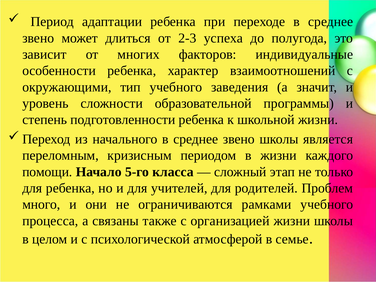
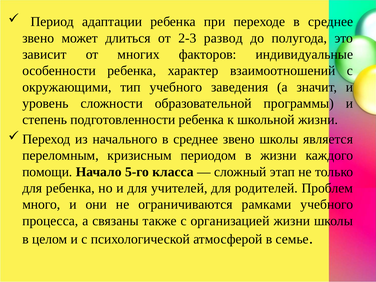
успеха: успеха -> развод
